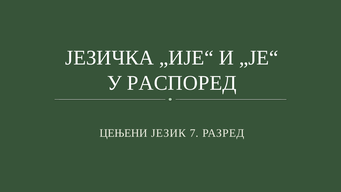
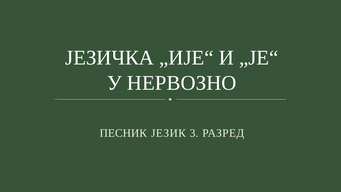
РАСПОРЕД: РАСПОРЕД -> НЕРВОЗНО
ЦЕЊЕНИ: ЦЕЊЕНИ -> ПЕСНИК
7: 7 -> 3
